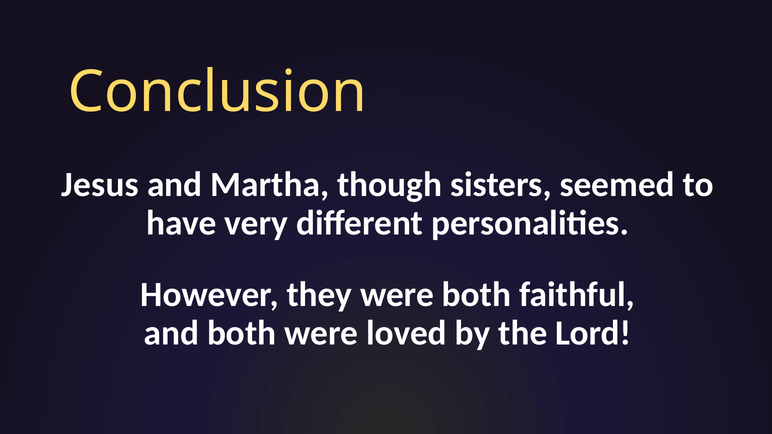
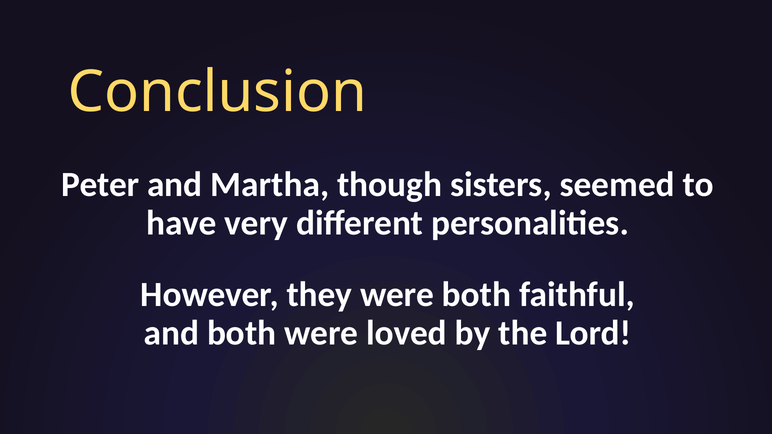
Jesus: Jesus -> Peter
